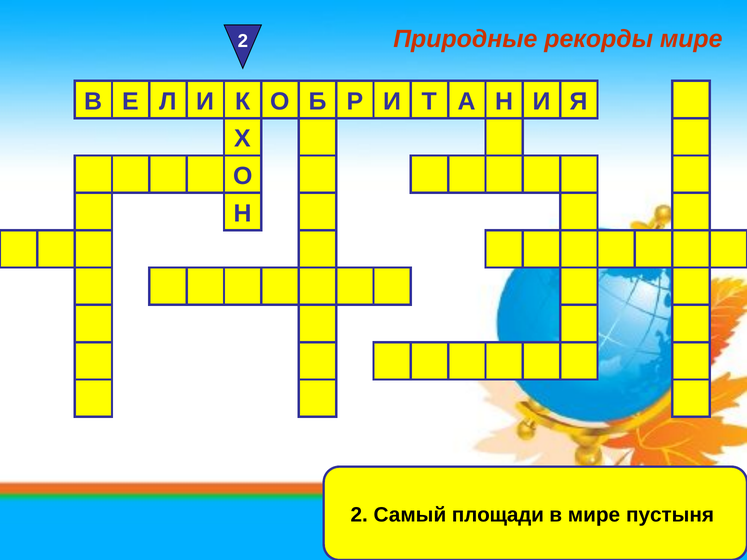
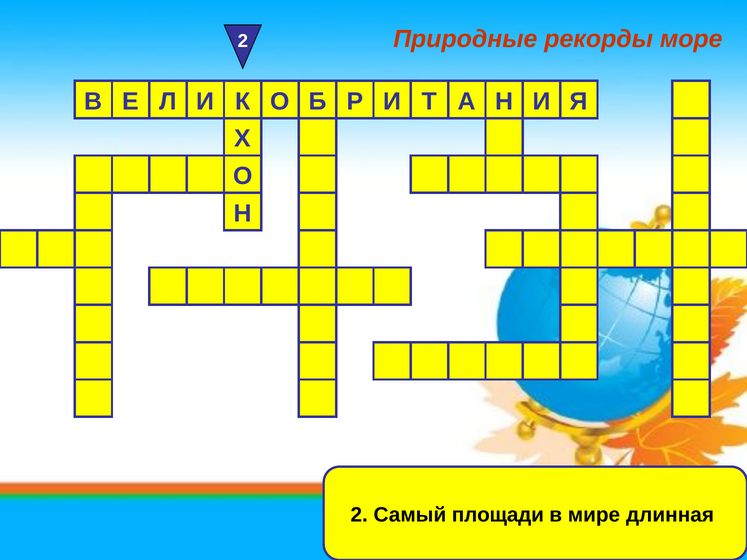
рекорды мире: мире -> море
пустыня: пустыня -> длинная
